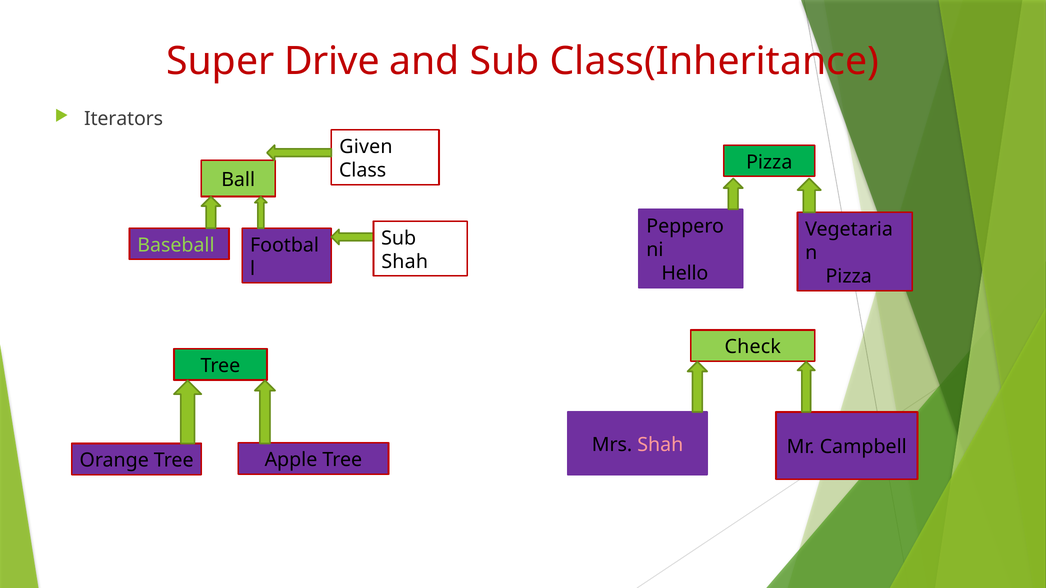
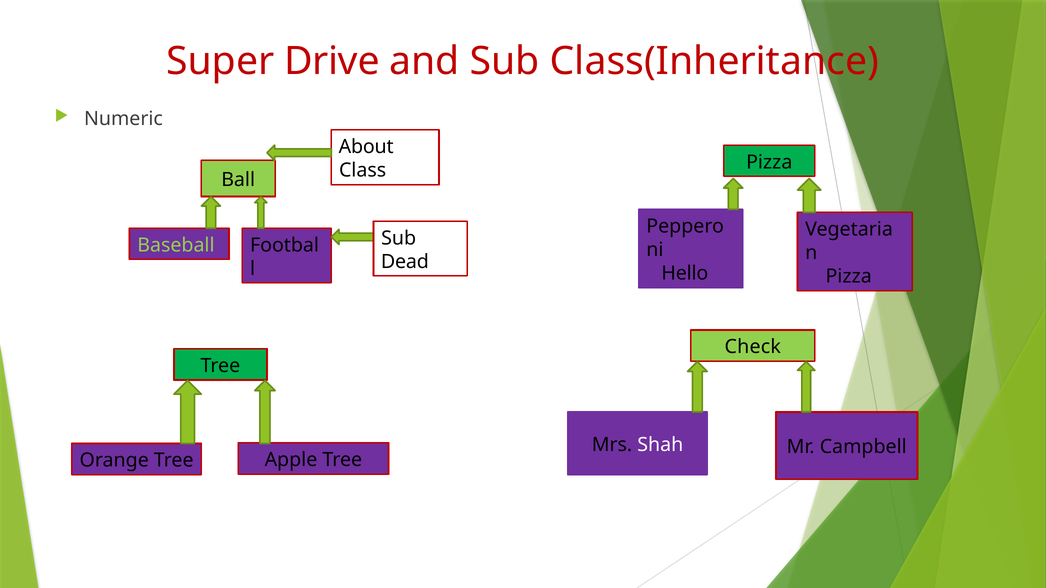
Iterators: Iterators -> Numeric
Given: Given -> About
Shah at (405, 262): Shah -> Dead
Shah at (660, 445) colour: pink -> white
